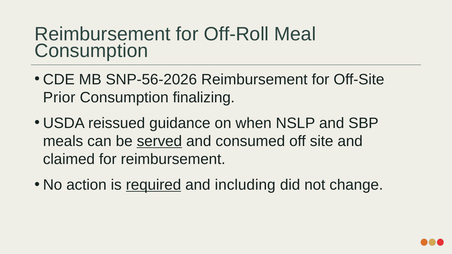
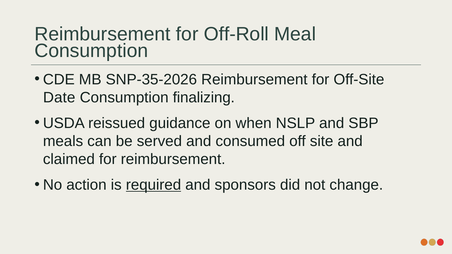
SNP-56-2026: SNP-56-2026 -> SNP-35-2026
Prior: Prior -> Date
served underline: present -> none
including: including -> sponsors
